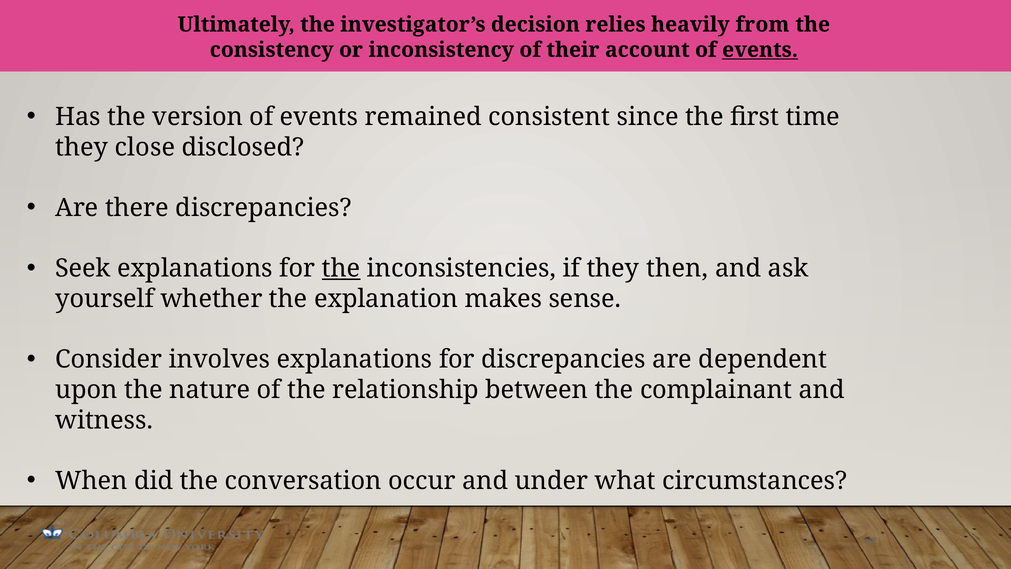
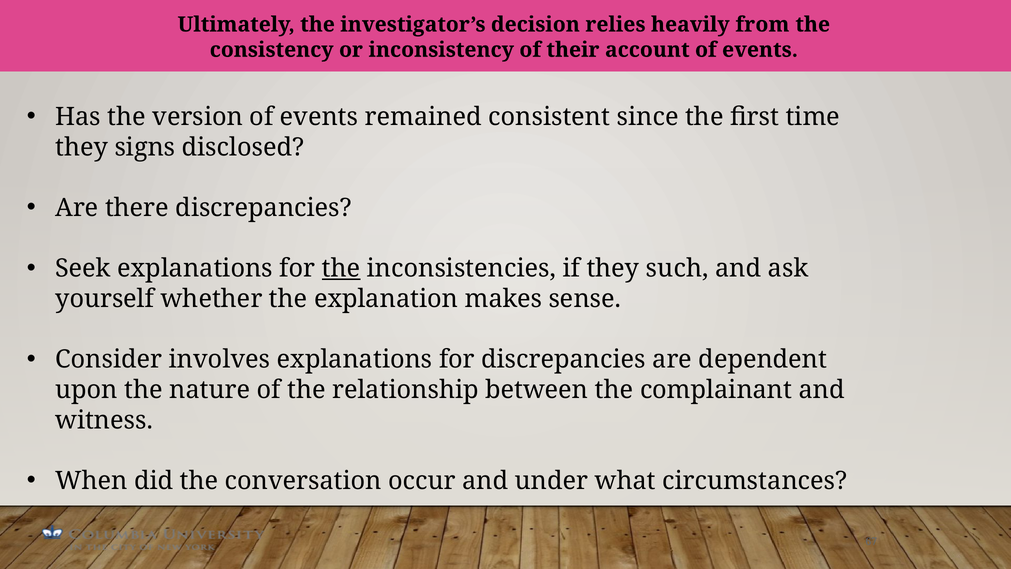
events at (760, 50) underline: present -> none
close: close -> signs
then: then -> such
